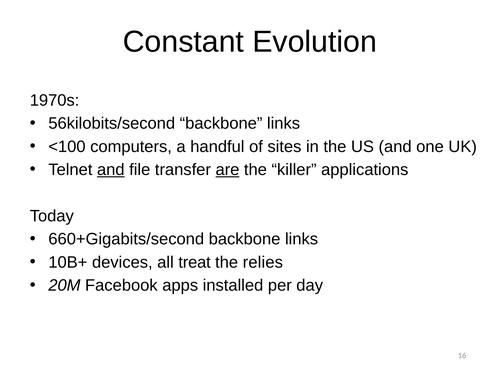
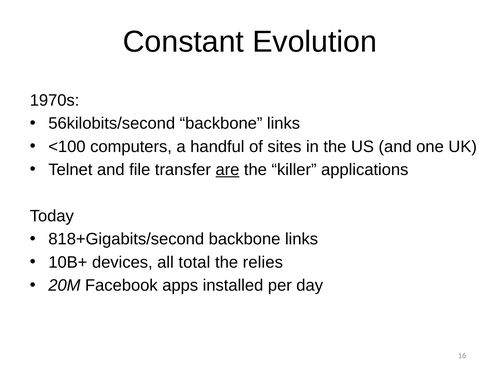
and at (111, 170) underline: present -> none
660+Gigabits/second: 660+Gigabits/second -> 818+Gigabits/second
treat: treat -> total
